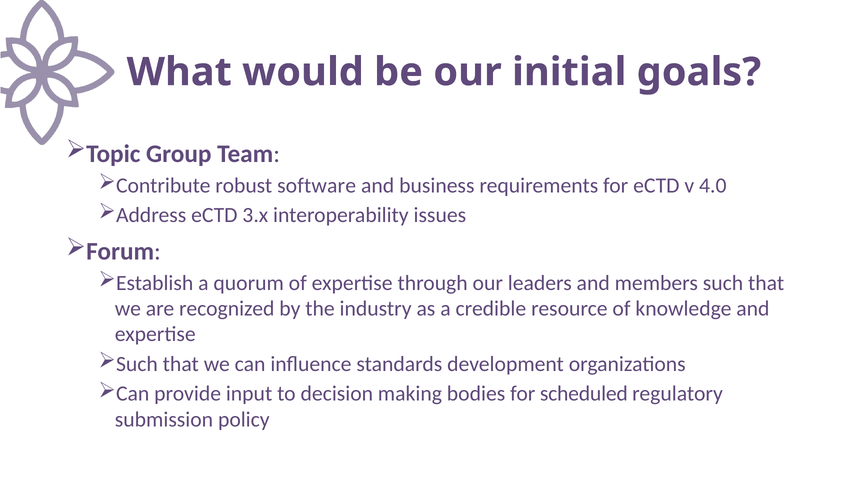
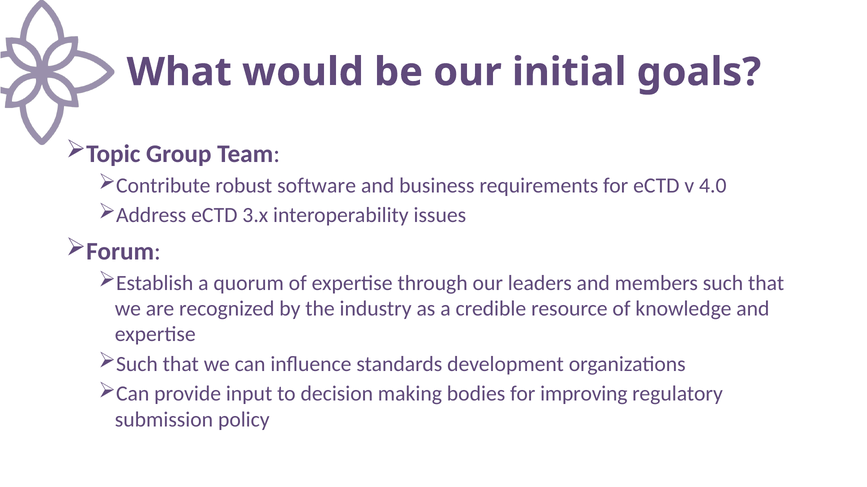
scheduled: scheduled -> improving
